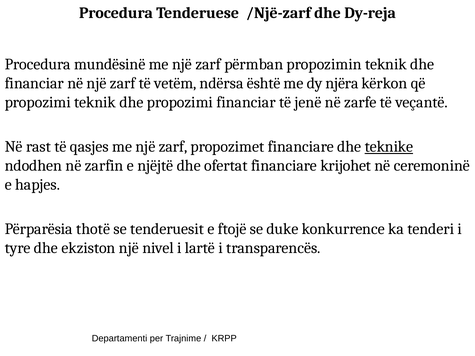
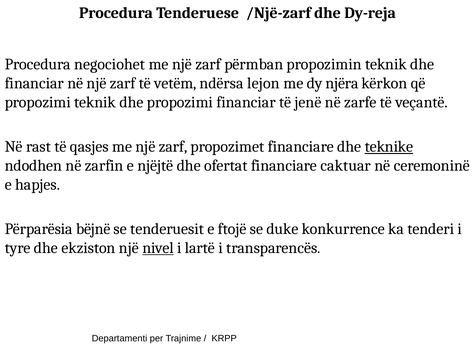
mundësinë: mundësinë -> negociohet
është: është -> lejon
krijohet: krijohet -> caktuar
thotë: thotë -> bëjnë
nivel underline: none -> present
